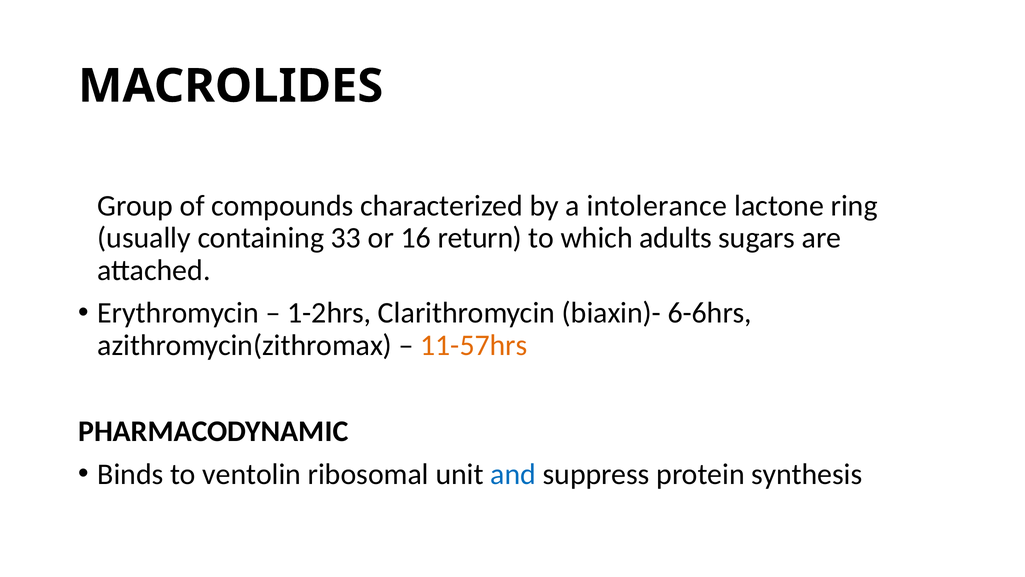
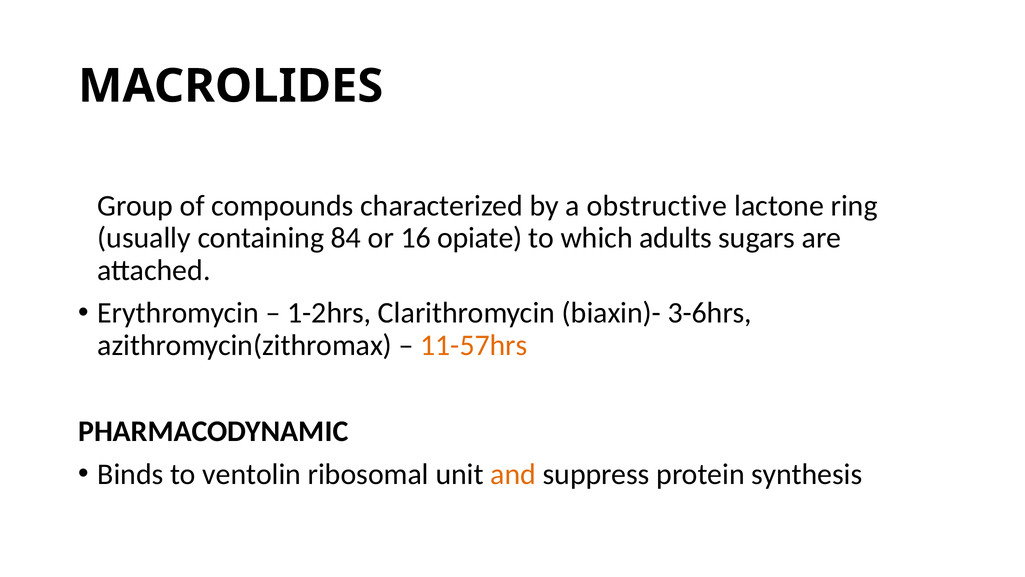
intolerance: intolerance -> obstructive
33: 33 -> 84
return: return -> opiate
6-6hrs: 6-6hrs -> 3-6hrs
and colour: blue -> orange
